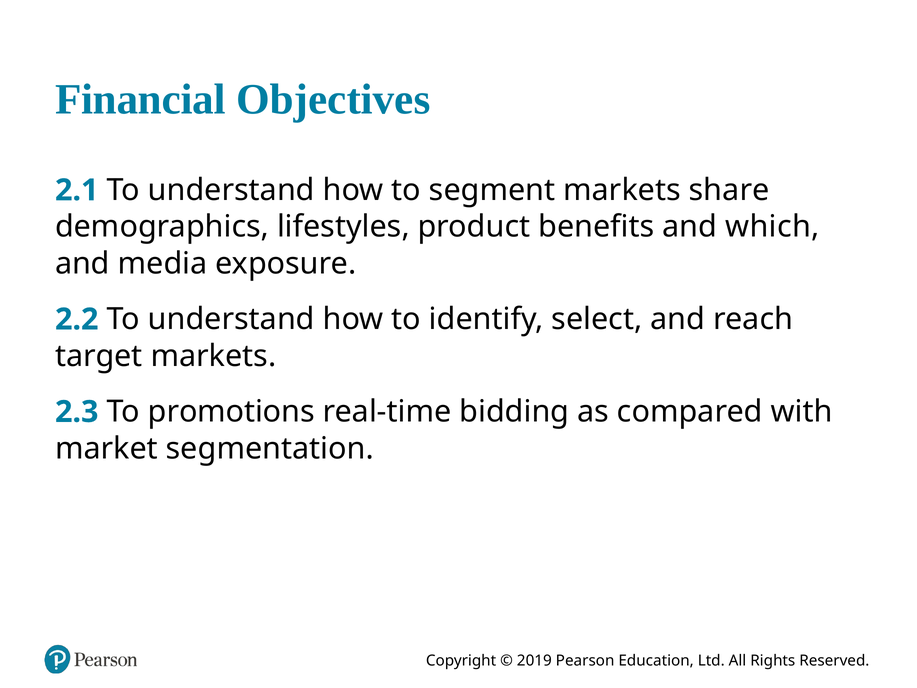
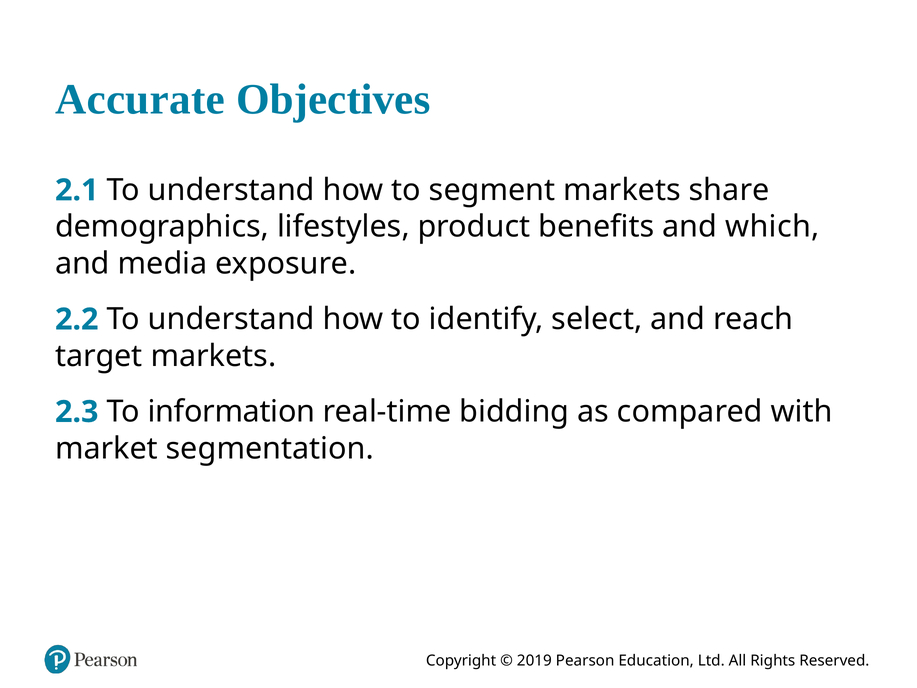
Financial: Financial -> Accurate
promotions: promotions -> information
